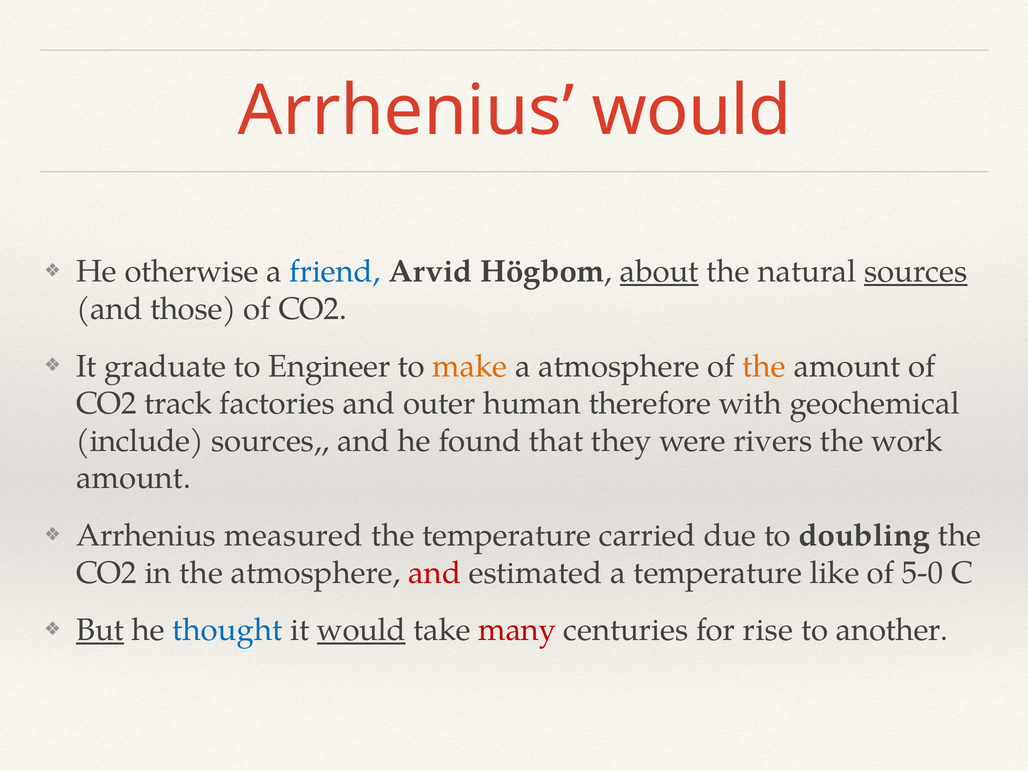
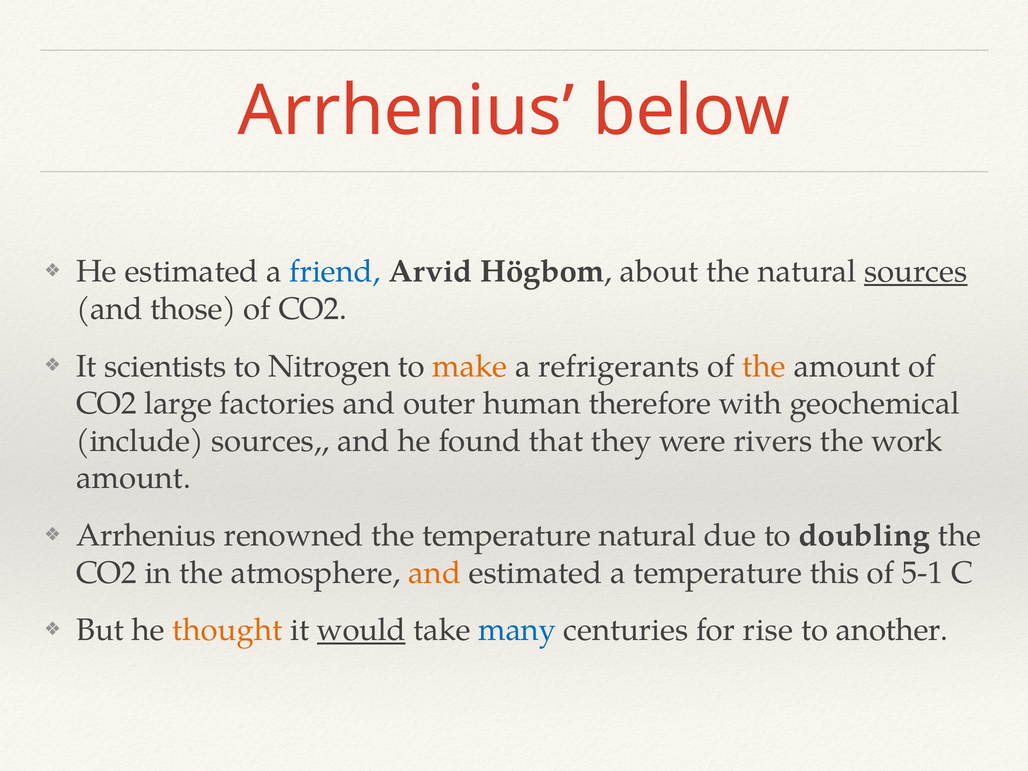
Arrhenius would: would -> below
He otherwise: otherwise -> estimated
about underline: present -> none
graduate: graduate -> scientists
Engineer: Engineer -> Nitrogen
a atmosphere: atmosphere -> refrigerants
track: track -> large
measured: measured -> renowned
temperature carried: carried -> natural
and at (435, 573) colour: red -> orange
like: like -> this
5-0: 5-0 -> 5-1
But underline: present -> none
thought colour: blue -> orange
many colour: red -> blue
